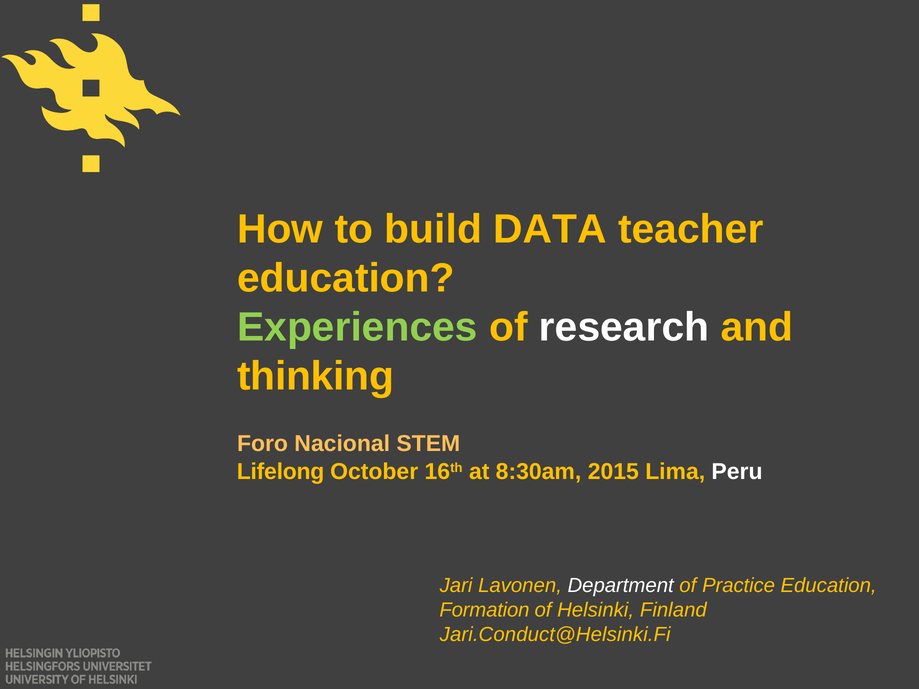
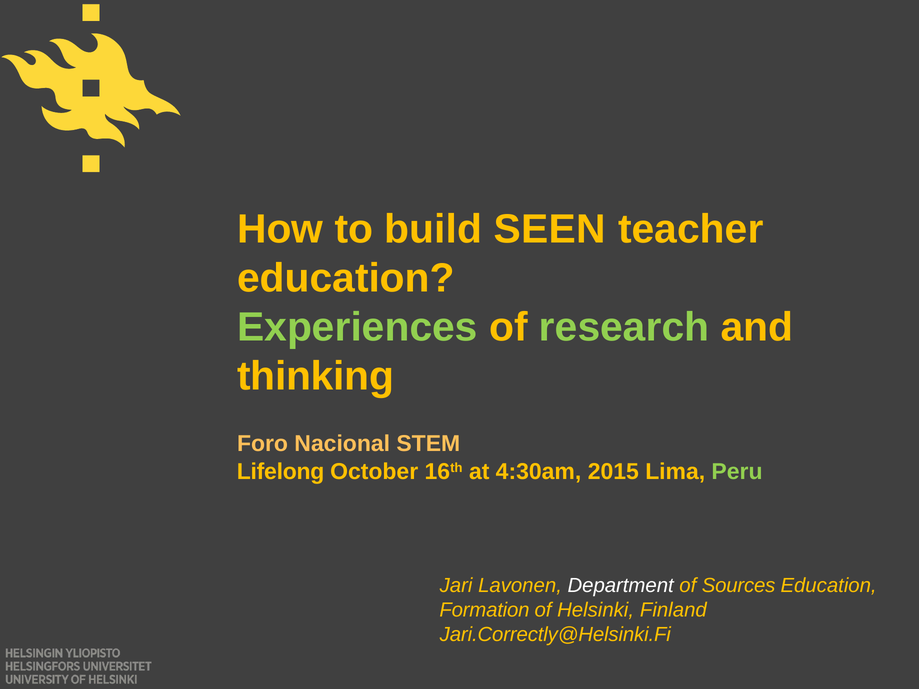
DATA: DATA -> SEEN
research colour: white -> light green
8:30am: 8:30am -> 4:30am
Peru colour: white -> light green
Practice: Practice -> Sources
Jari.Conduct@Helsinki.Fi: Jari.Conduct@Helsinki.Fi -> Jari.Correctly@Helsinki.Fi
